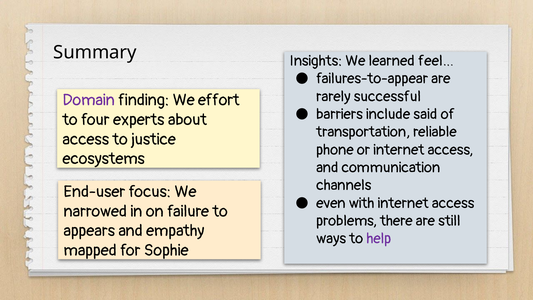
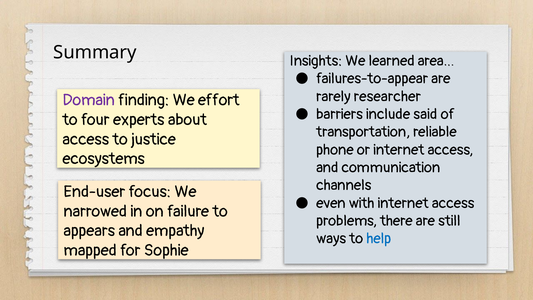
feel…: feel… -> area…
successful: successful -> researcher
help colour: purple -> blue
